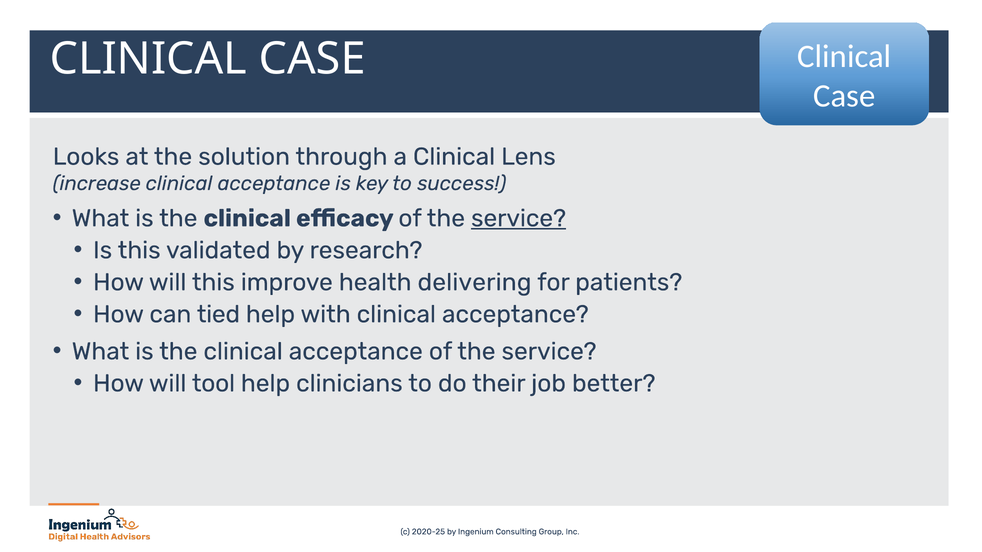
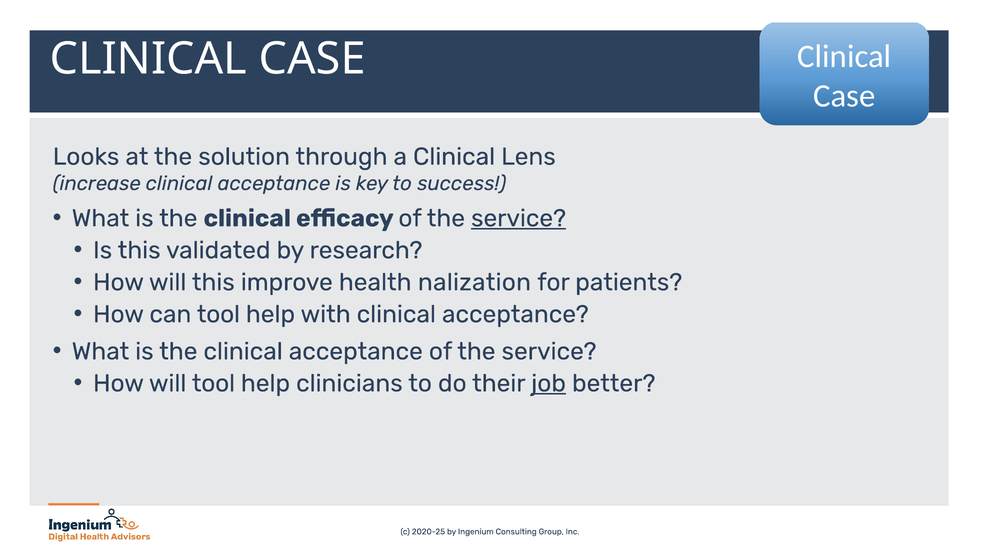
delivering: delivering -> nalization
can tied: tied -> tool
job underline: none -> present
